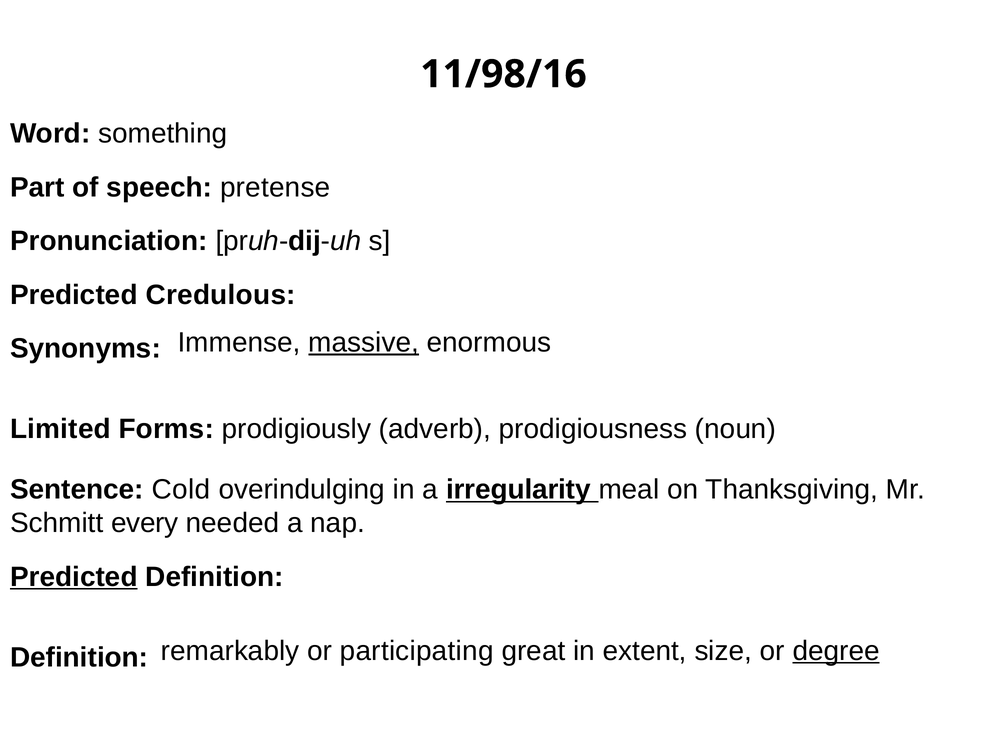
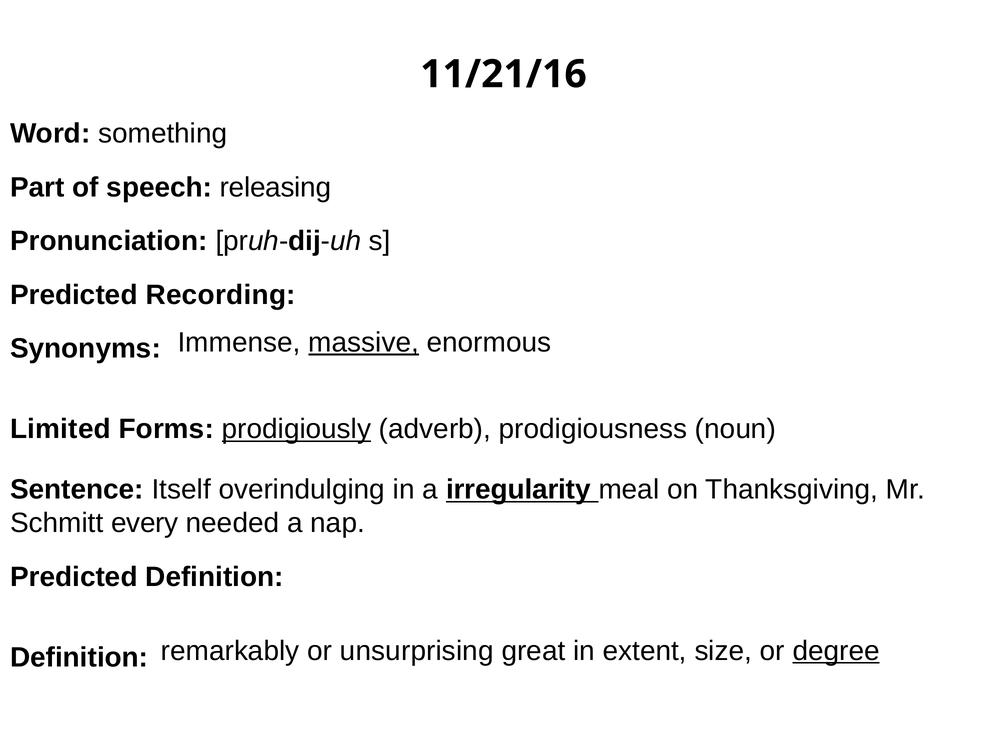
11/98/16: 11/98/16 -> 11/21/16
pretense: pretense -> releasing
Credulous: Credulous -> Recording
prodigiously underline: none -> present
Cold: Cold -> Itself
Predicted at (74, 577) underline: present -> none
participating: participating -> unsurprising
